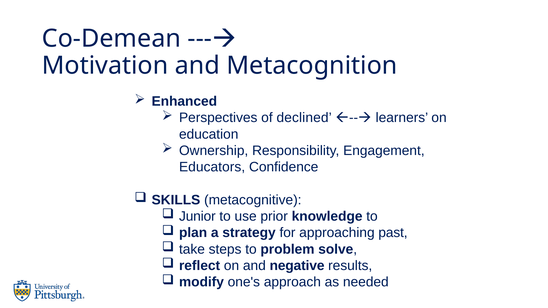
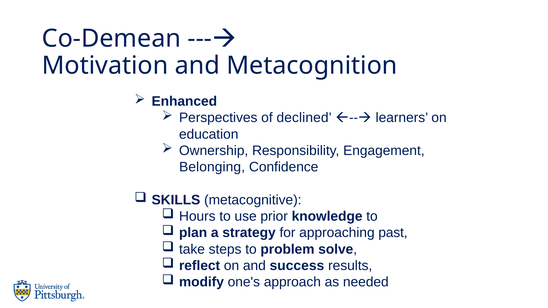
Educators: Educators -> Belonging
Junior: Junior -> Hours
negative: negative -> success
